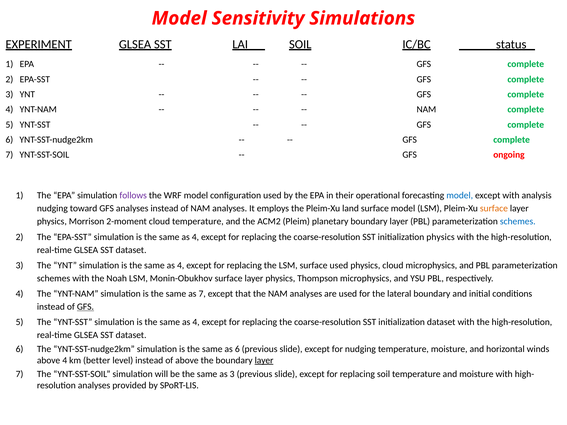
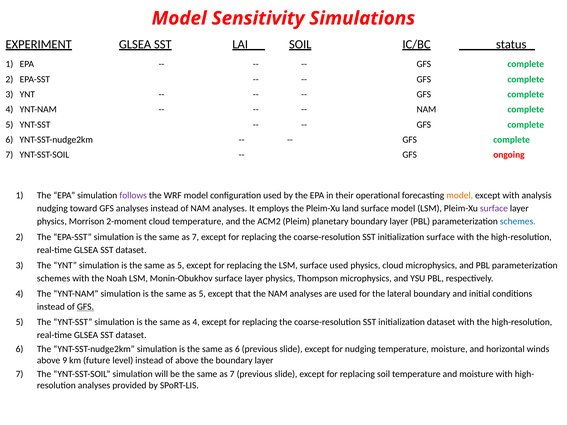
model at (460, 196) colour: blue -> orange
surface at (494, 209) colour: orange -> purple
4 at (195, 237): 4 -> 7
initialization physics: physics -> surface
4 at (181, 265): 4 -> 5
7 at (202, 294): 7 -> 5
above 4: 4 -> 9
better: better -> future
layer at (264, 360) underline: present -> none
3 at (232, 374): 3 -> 7
